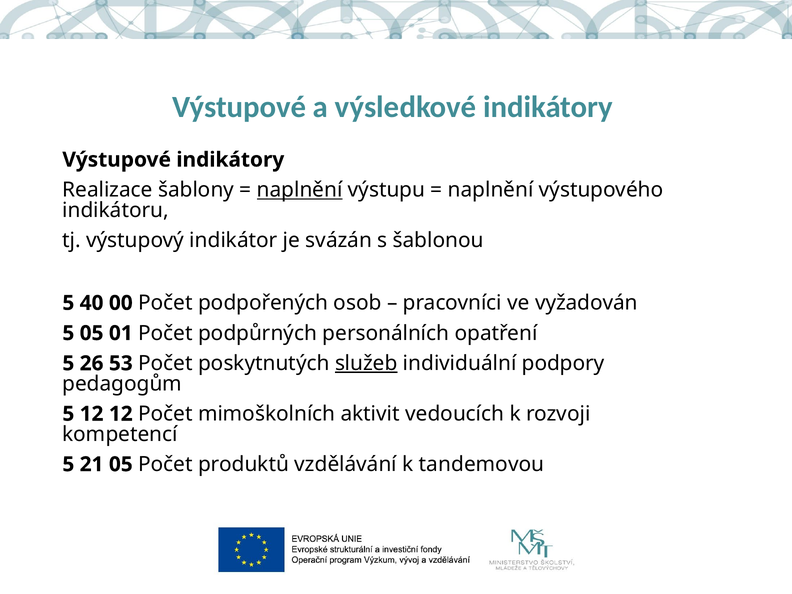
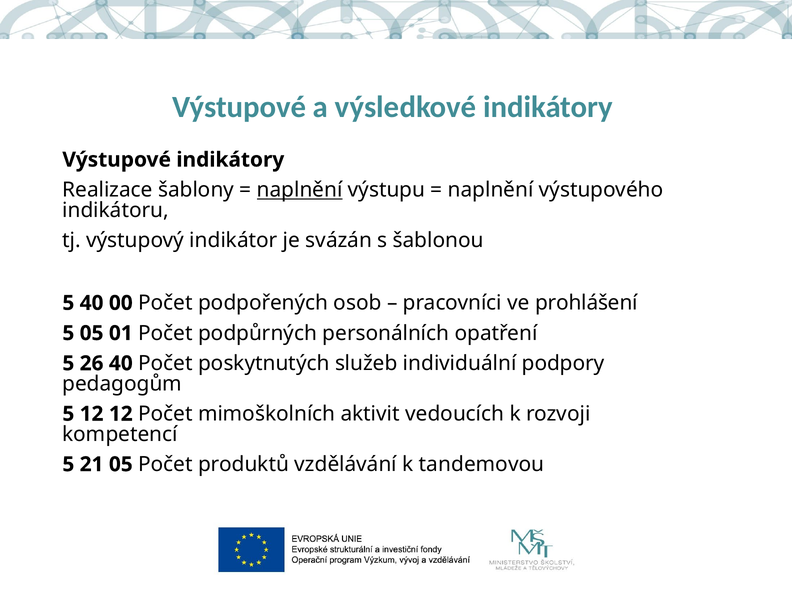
vyžadován: vyžadován -> prohlášení
26 53: 53 -> 40
služeb underline: present -> none
